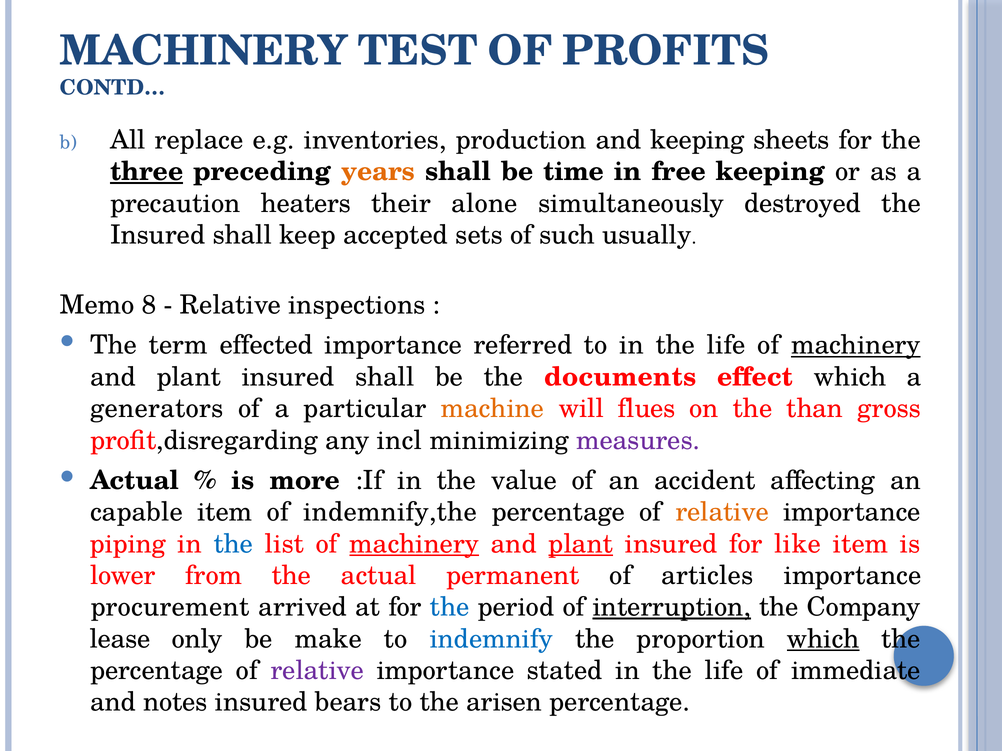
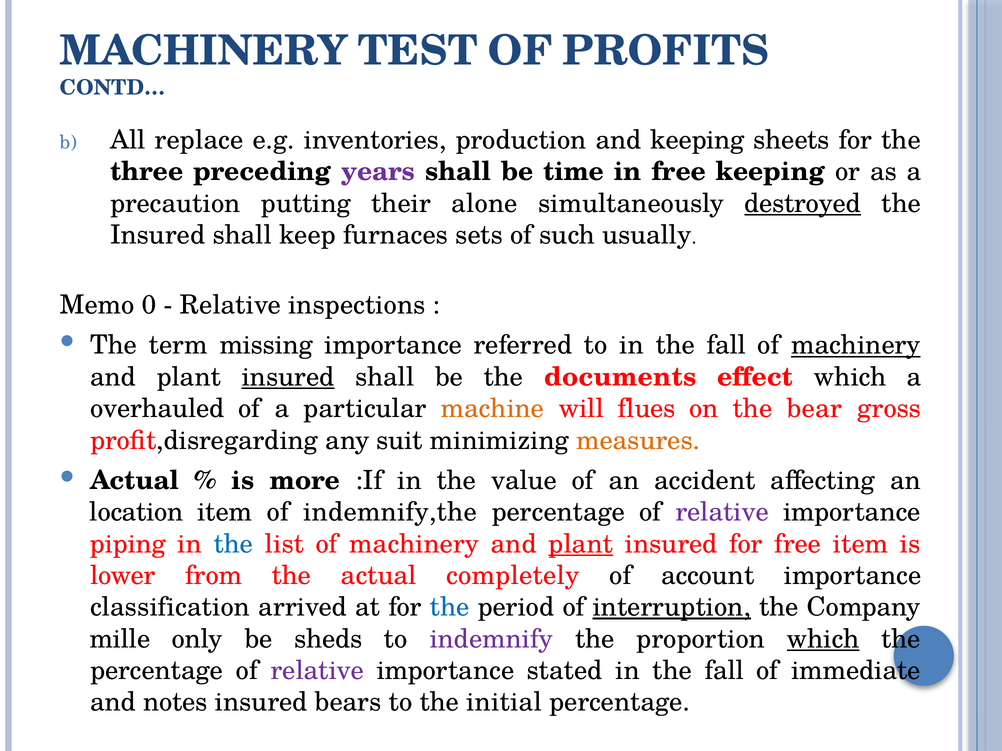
three underline: present -> none
years colour: orange -> purple
heaters: heaters -> putting
destroyed underline: none -> present
accepted: accepted -> furnaces
8: 8 -> 0
effected: effected -> missing
to in the life: life -> fall
insured at (288, 377) underline: none -> present
generators: generators -> overhauled
than: than -> bear
incl: incl -> suit
measures colour: purple -> orange
capable: capable -> location
relative at (722, 512) colour: orange -> purple
machinery at (414, 544) underline: present -> none
for like: like -> free
permanent: permanent -> completely
articles: articles -> account
procurement: procurement -> classification
lease: lease -> mille
make: make -> sheds
indemnify colour: blue -> purple
stated in the life: life -> fall
arisen: arisen -> initial
